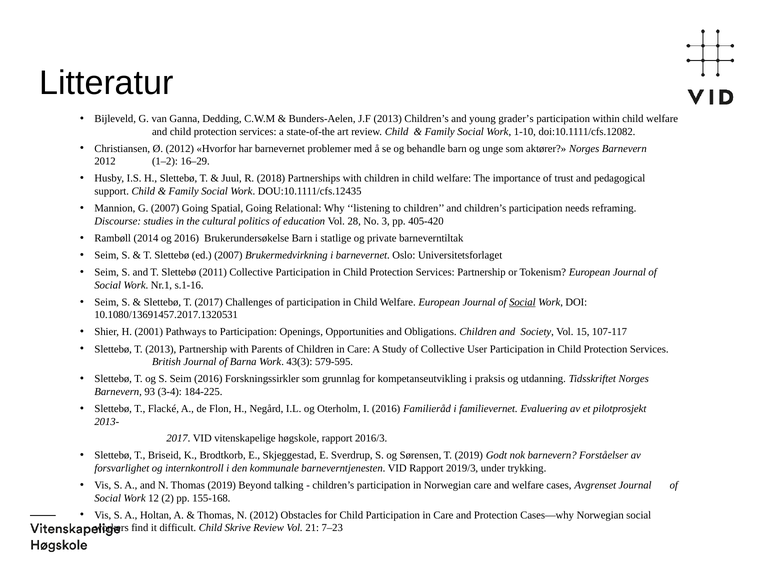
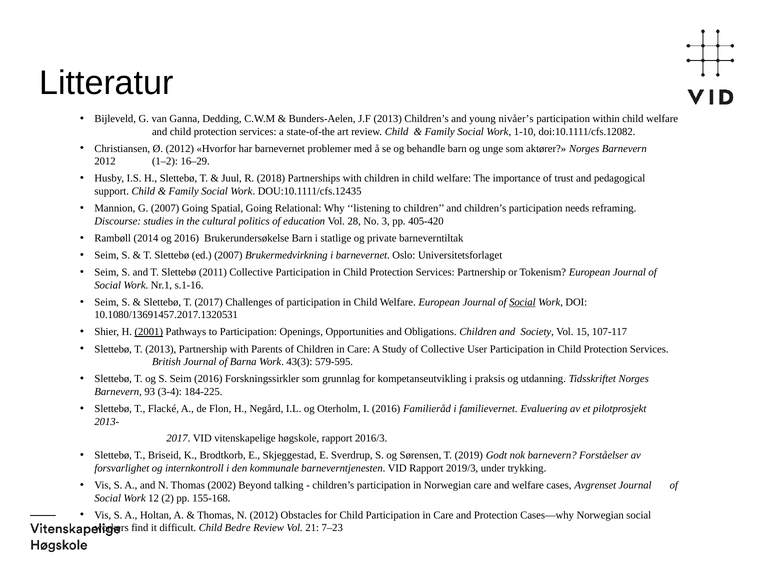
grader’s: grader’s -> nivåer’s
2001 underline: none -> present
Thomas 2019: 2019 -> 2002
Skrive: Skrive -> Bedre
